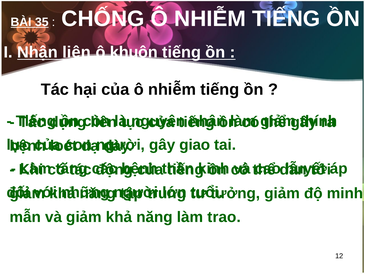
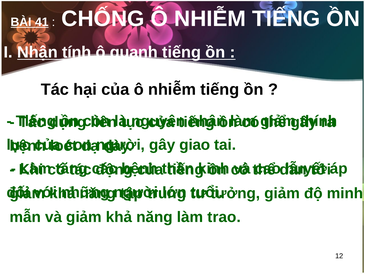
35: 35 -> 41
Nhận liên: liên -> tính
khuôn: khuôn -> quanh
